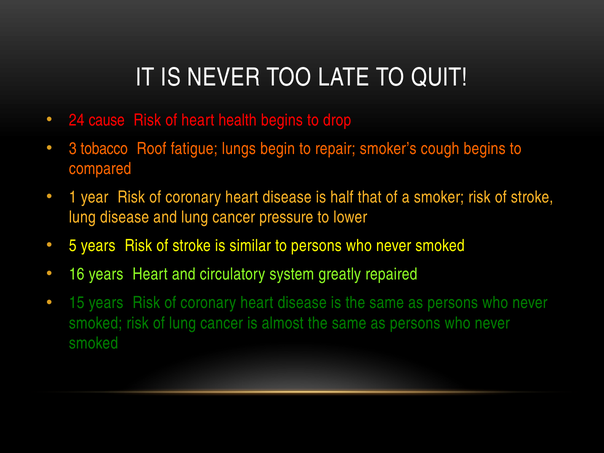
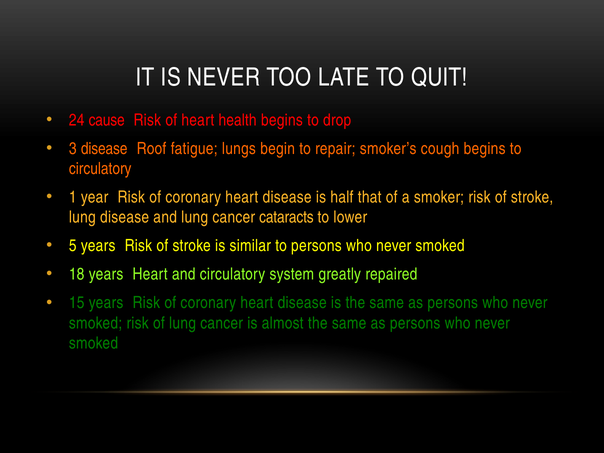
3 tobacco: tobacco -> disease
compared at (100, 169): compared -> circulatory
pressure: pressure -> cataracts
16: 16 -> 18
